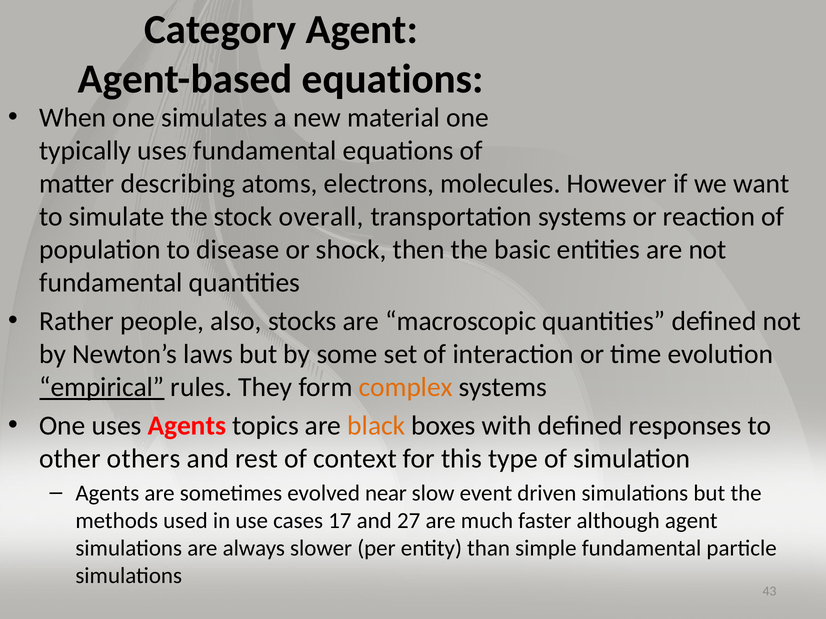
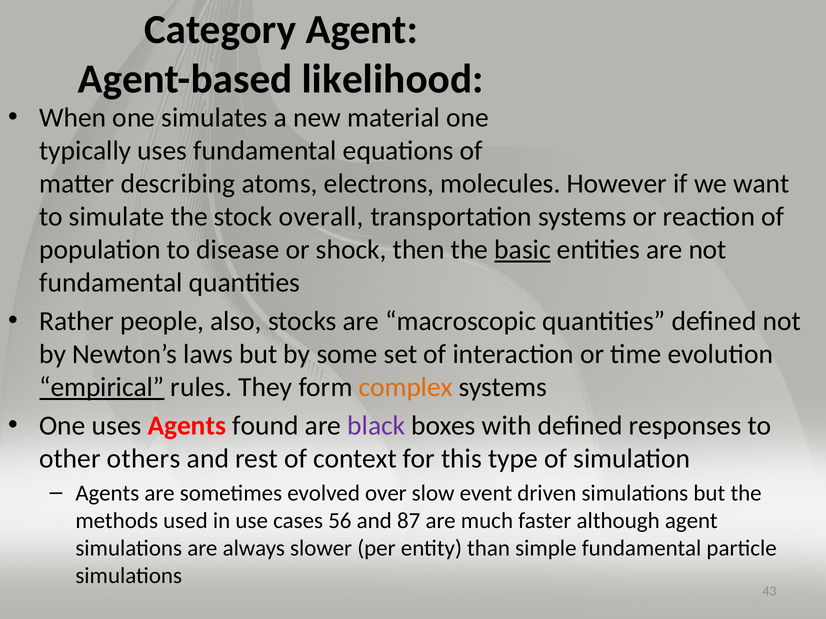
Agent-based equations: equations -> likelihood
basic underline: none -> present
topics: topics -> found
black colour: orange -> purple
near: near -> over
17: 17 -> 56
27: 27 -> 87
